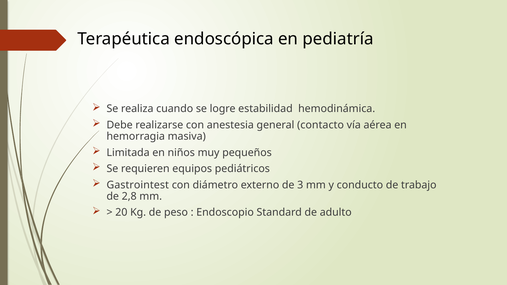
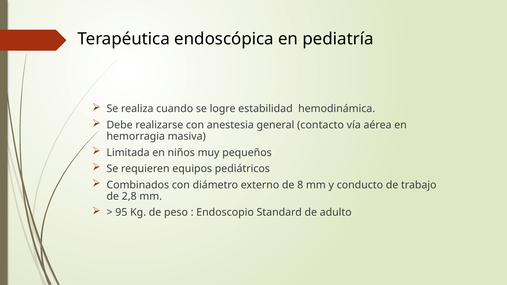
Gastrointest: Gastrointest -> Combinados
3: 3 -> 8
20: 20 -> 95
